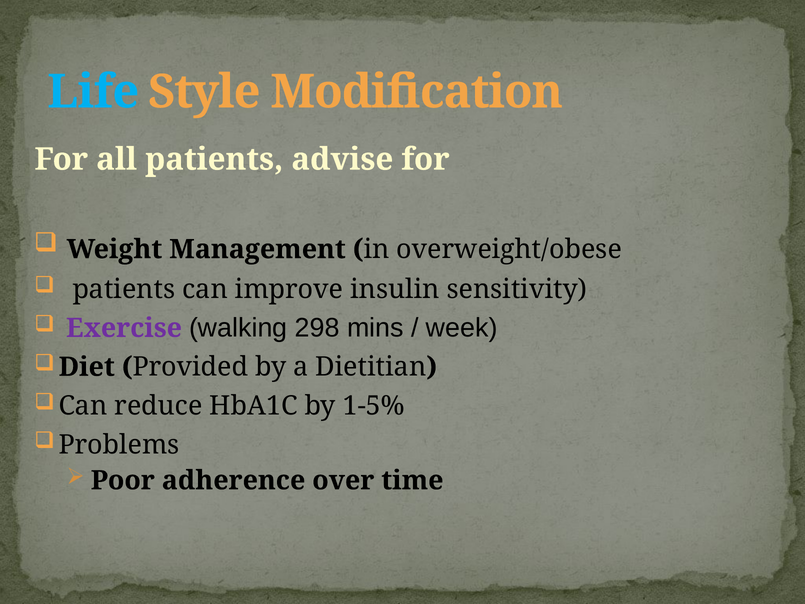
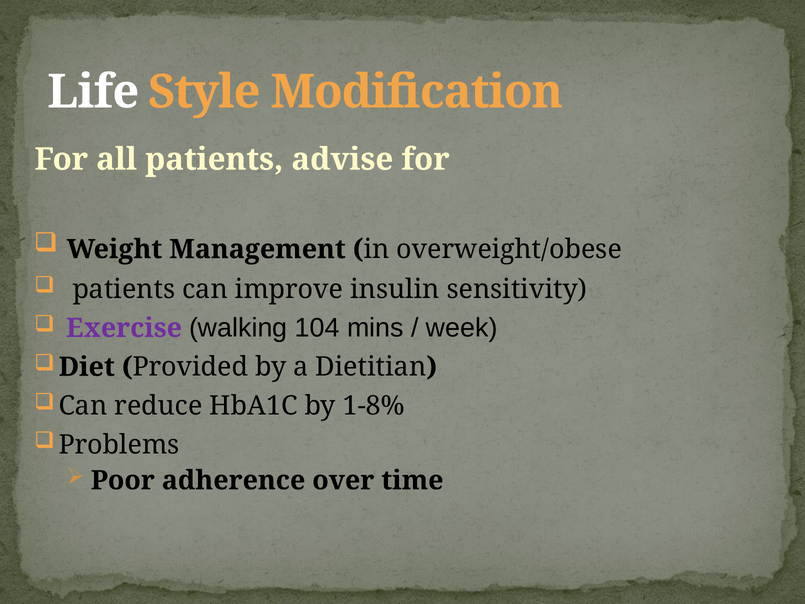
Life colour: light blue -> white
298: 298 -> 104
1-5%: 1-5% -> 1-8%
